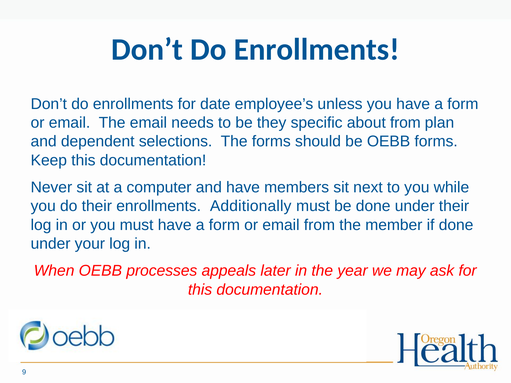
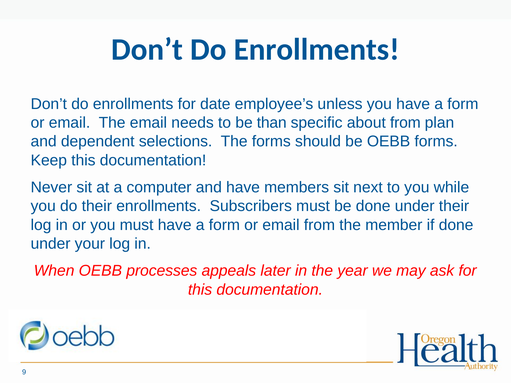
they: they -> than
Additionally: Additionally -> Subscribers
